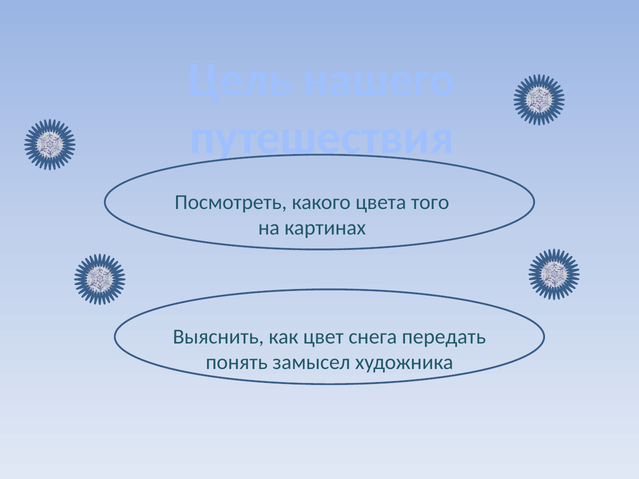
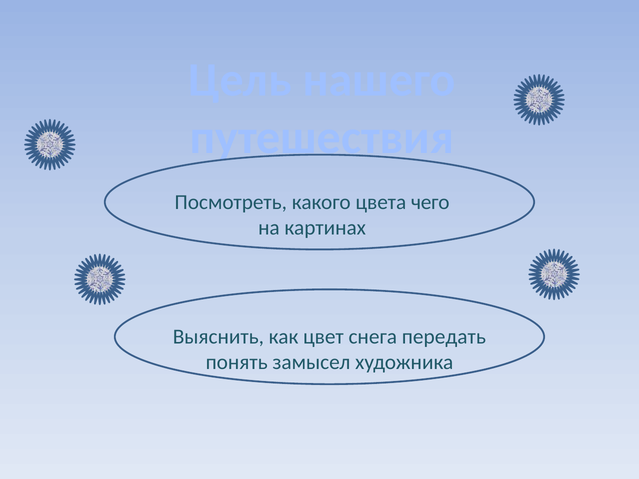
того: того -> чего
